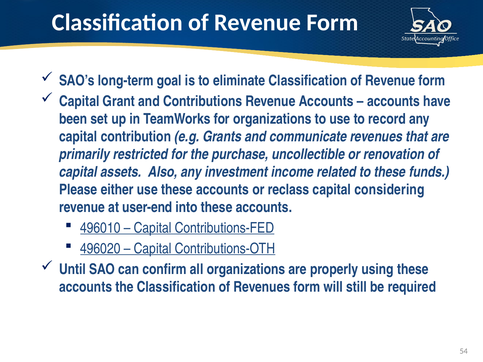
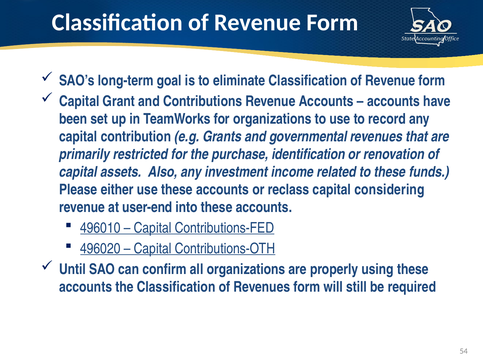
communicate: communicate -> governmental
uncollectible: uncollectible -> identification
